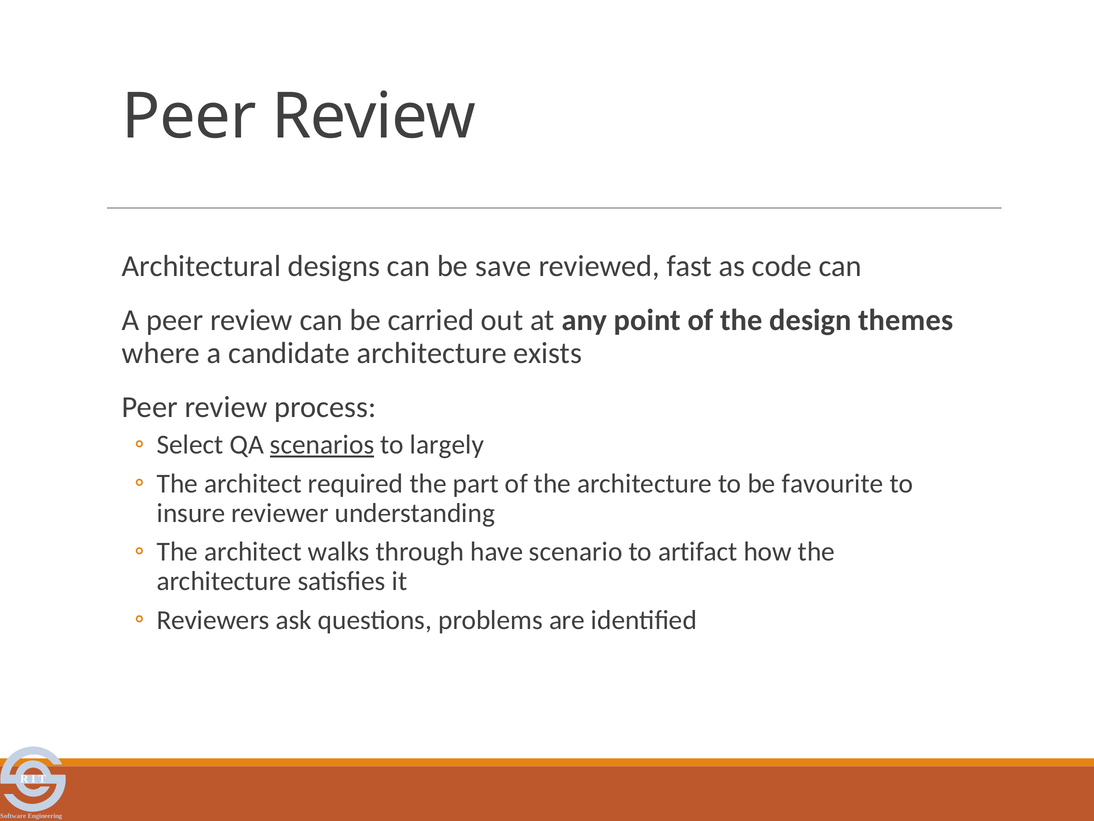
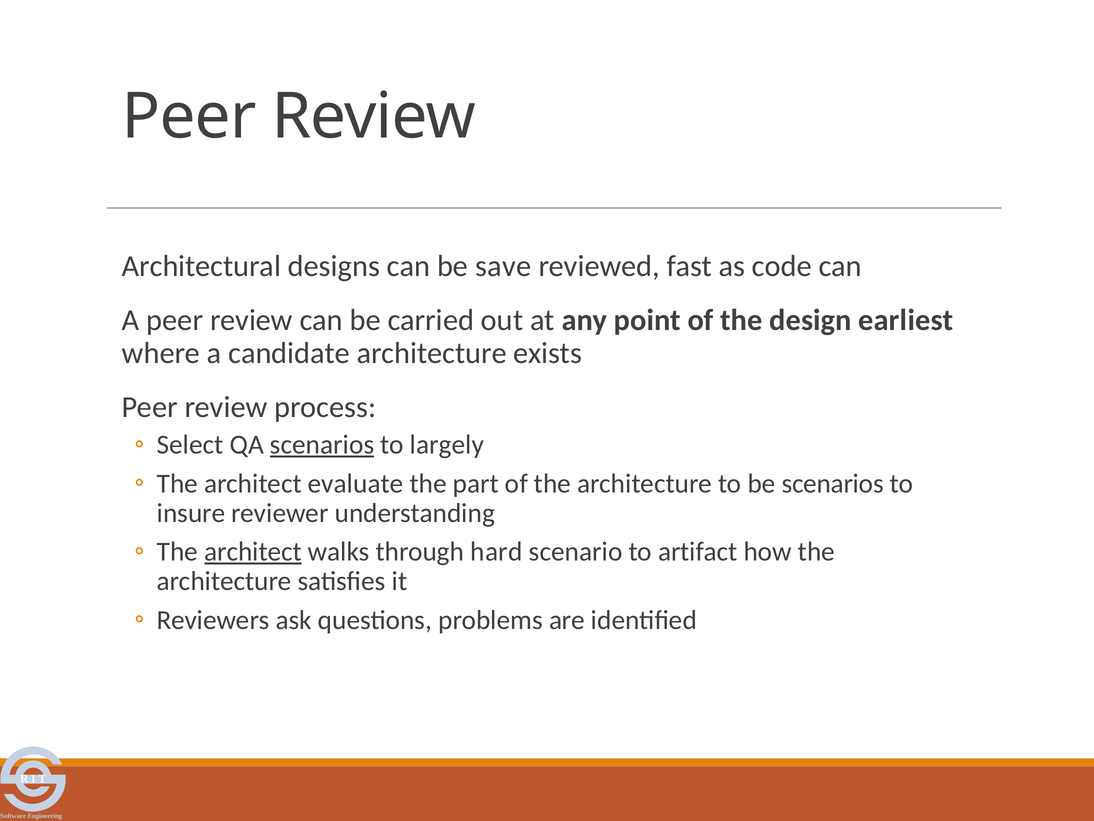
themes: themes -> earliest
required: required -> evaluate
be favourite: favourite -> scenarios
architect at (253, 551) underline: none -> present
have: have -> hard
